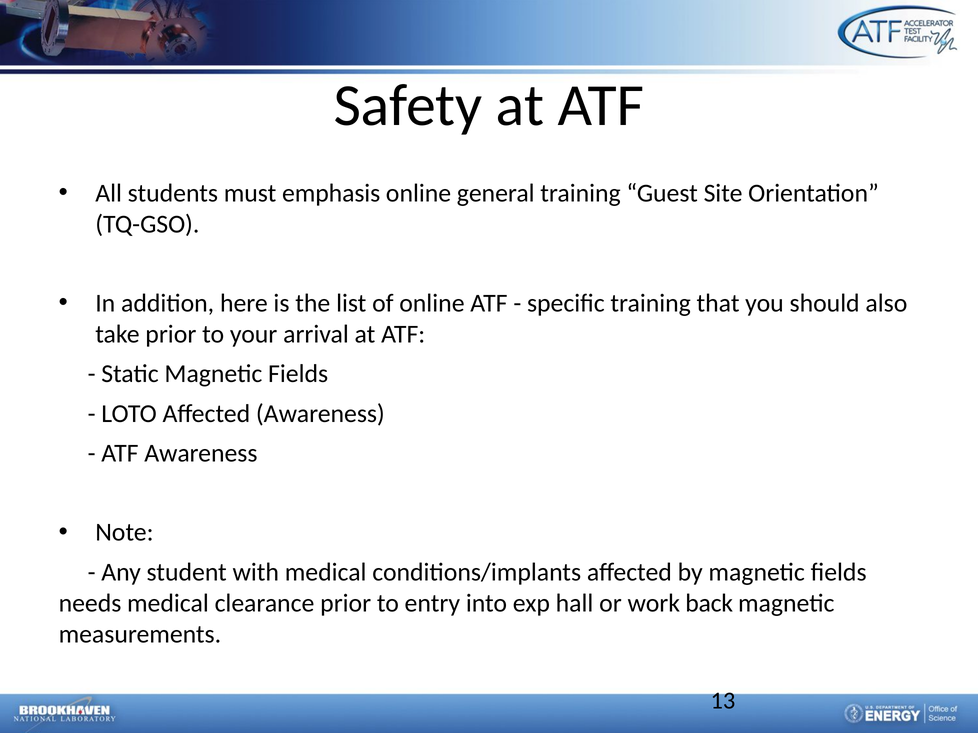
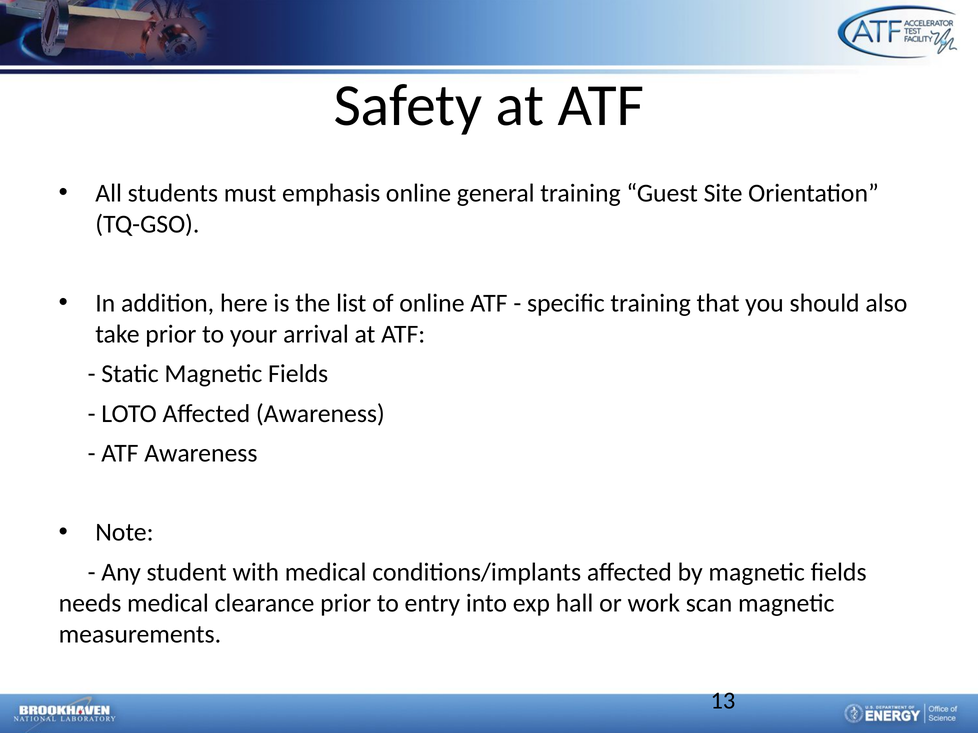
back: back -> scan
